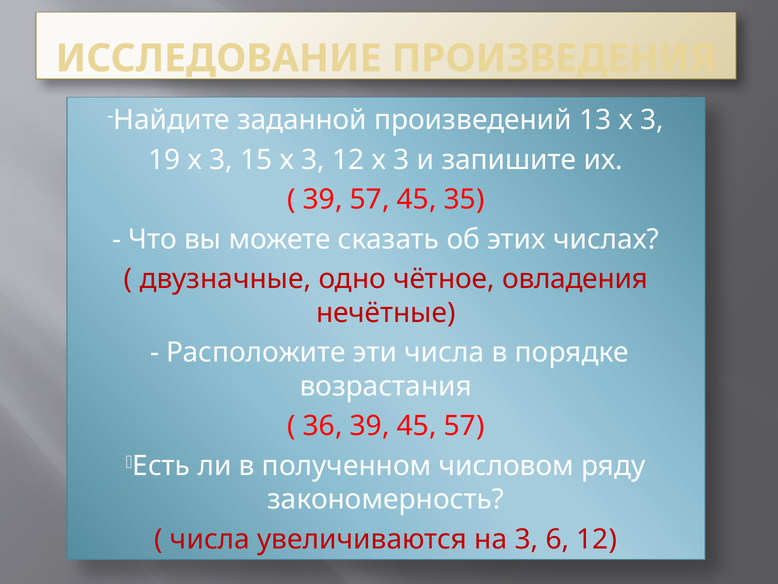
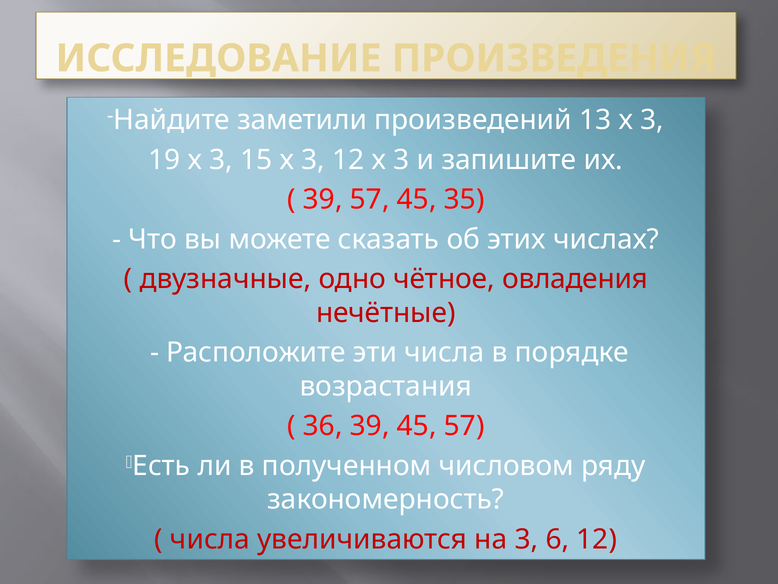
заданной: заданной -> заметили
